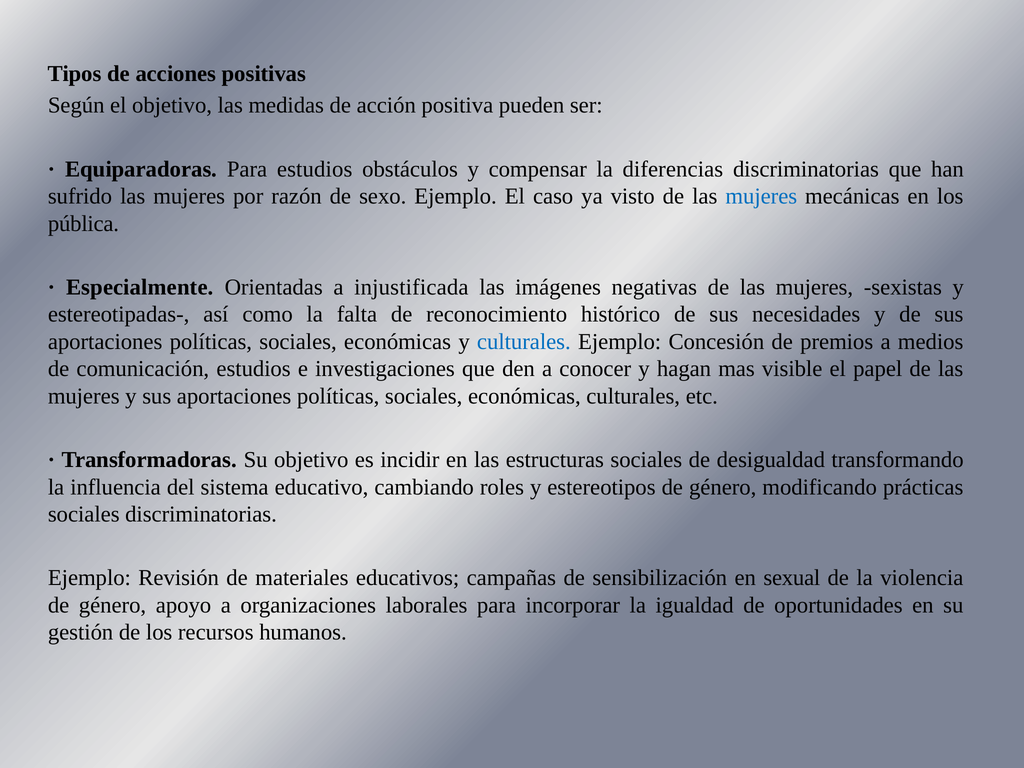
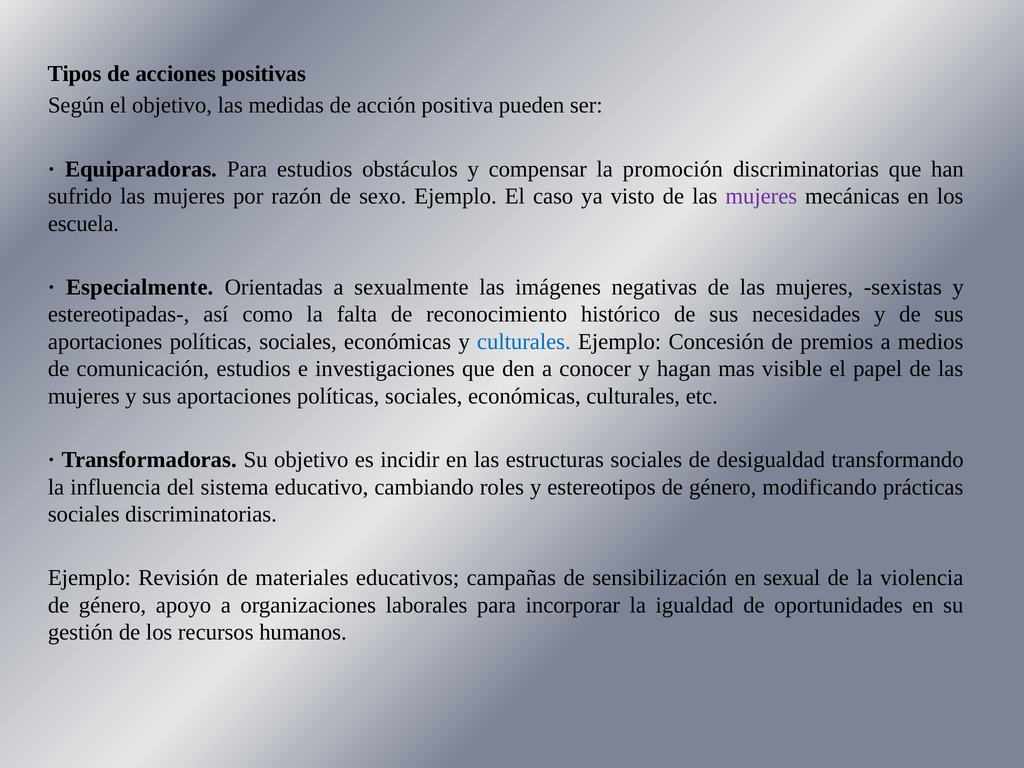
diferencias: diferencias -> promoción
mujeres at (761, 196) colour: blue -> purple
pública: pública -> escuela
injustificada: injustificada -> sexualmente
